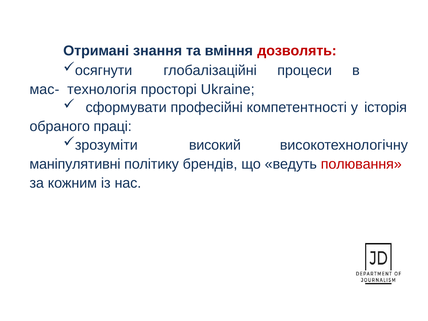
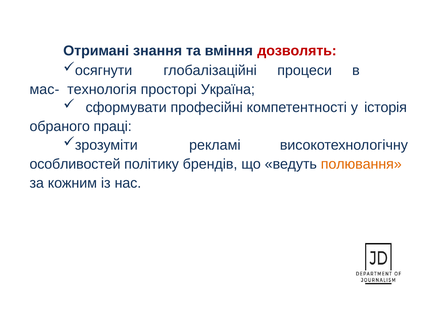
Ukraine: Ukraine -> Україна
високий: високий -> рекламі
маніпулятивні: маніпулятивні -> особливостей
полювання colour: red -> orange
